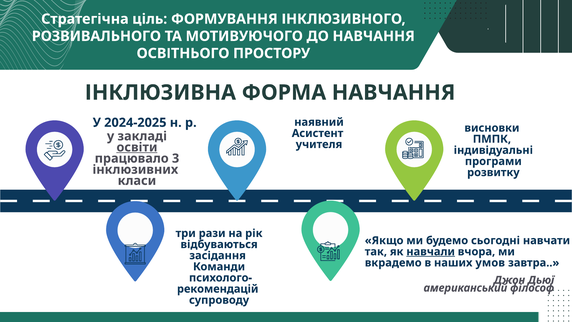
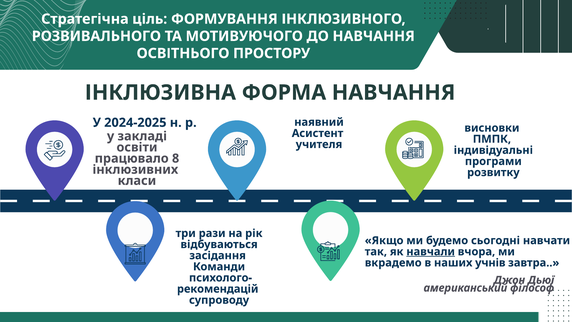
освіти underline: present -> none
3: 3 -> 8
умов: умов -> учнів
